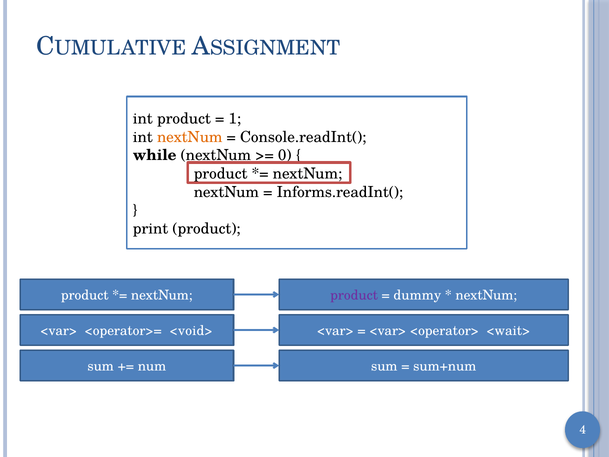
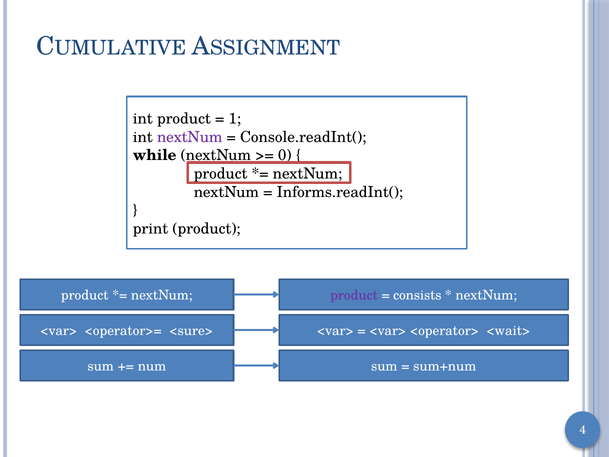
nextNum at (190, 137) colour: orange -> purple
dummy: dummy -> consists
<void>: <void> -> <sure>
